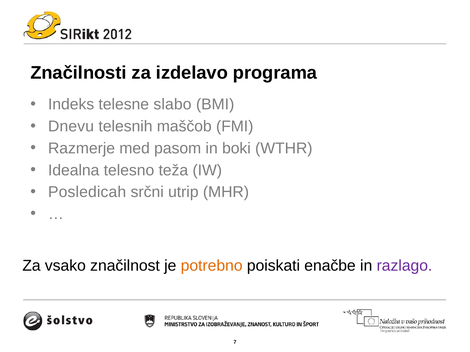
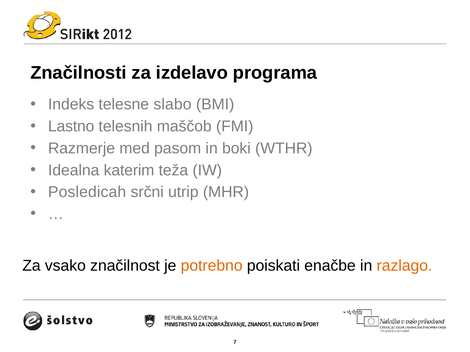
Dnevu: Dnevu -> Lastno
telesno: telesno -> katerim
razlago colour: purple -> orange
